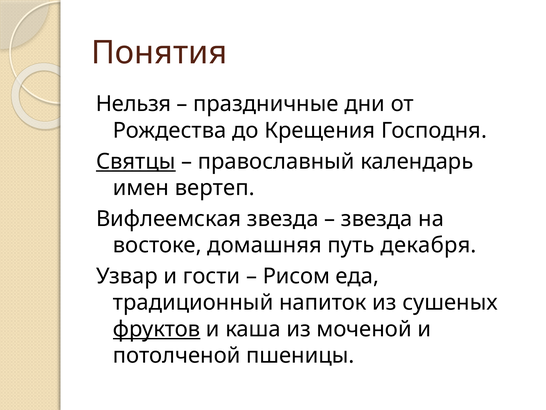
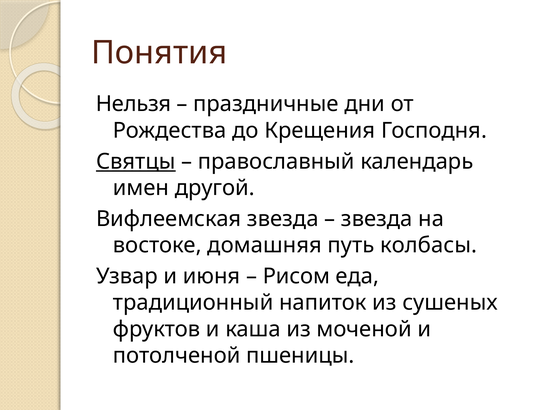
вертеп: вертеп -> другой
декабря: декабря -> колбасы
гости: гости -> июня
фруктов underline: present -> none
